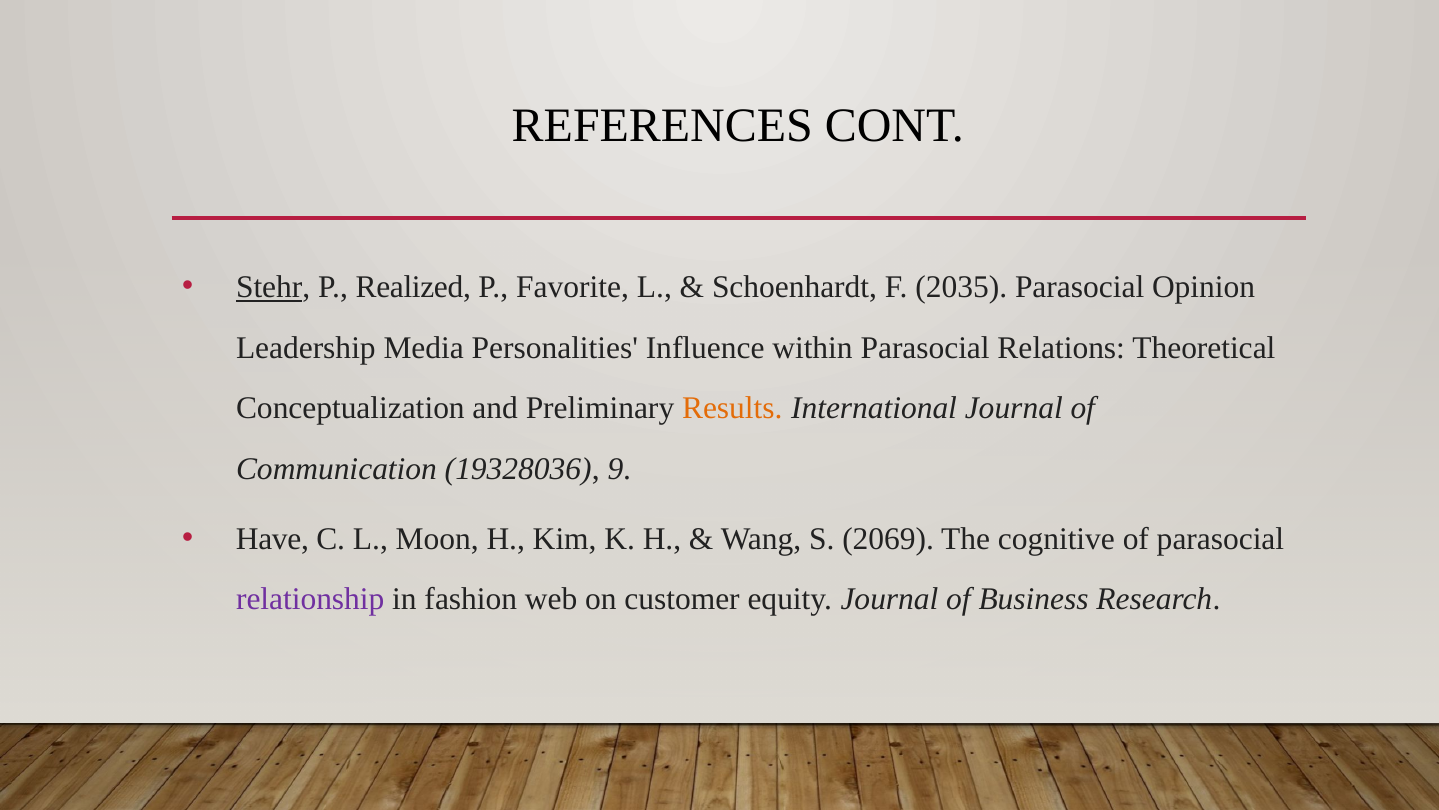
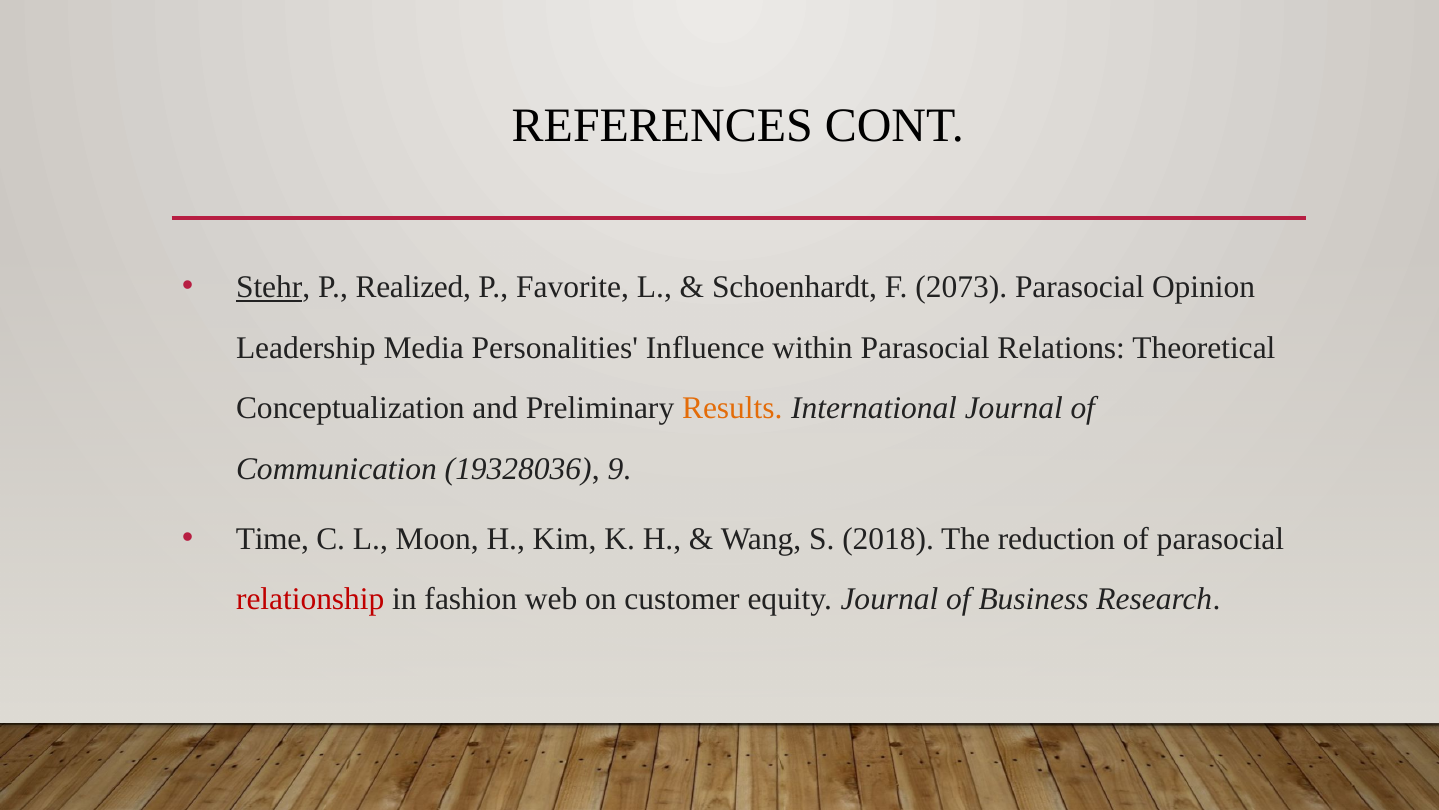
2035: 2035 -> 2073
Have: Have -> Time
2069: 2069 -> 2018
cognitive: cognitive -> reduction
relationship colour: purple -> red
